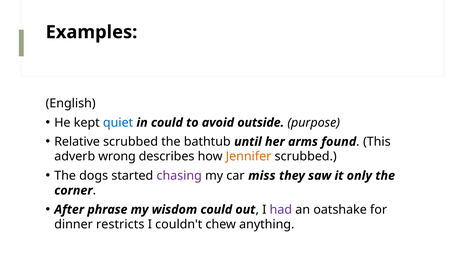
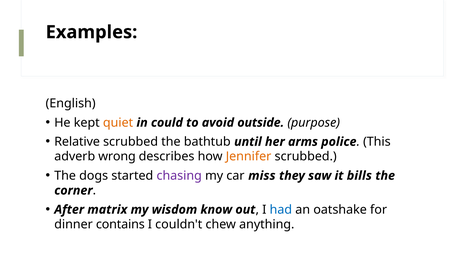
quiet colour: blue -> orange
found: found -> police
only: only -> bills
phrase: phrase -> matrix
wisdom could: could -> know
had colour: purple -> blue
restricts: restricts -> contains
